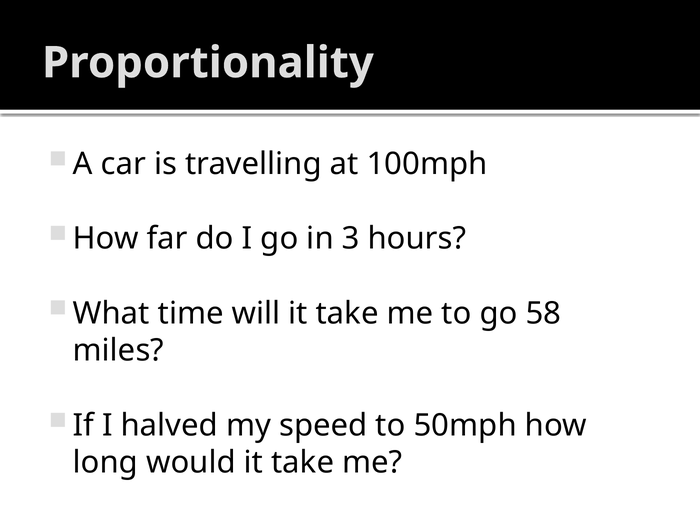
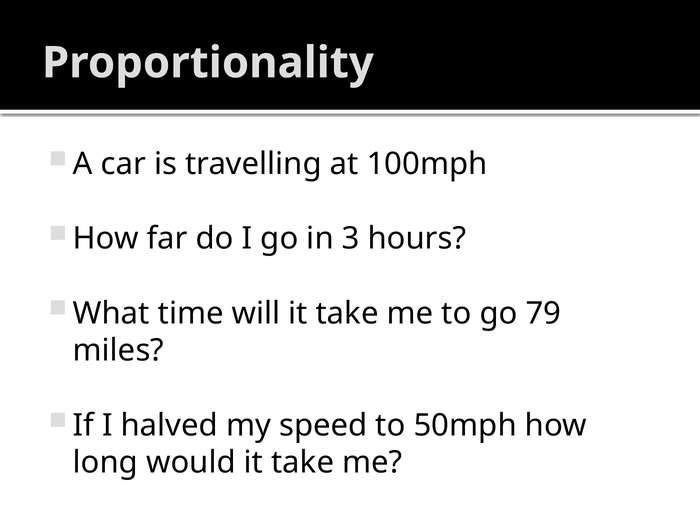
58: 58 -> 79
